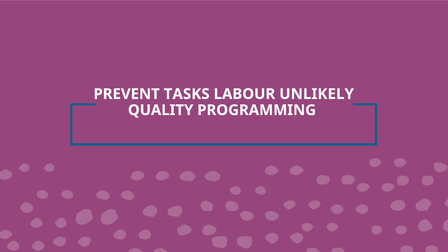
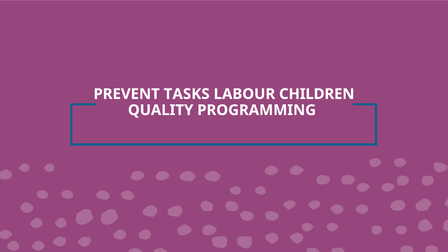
UNLIKELY: UNLIKELY -> CHILDREN
